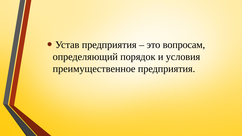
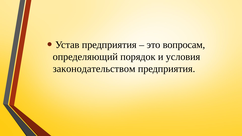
преимущественное: преимущественное -> законодательством
